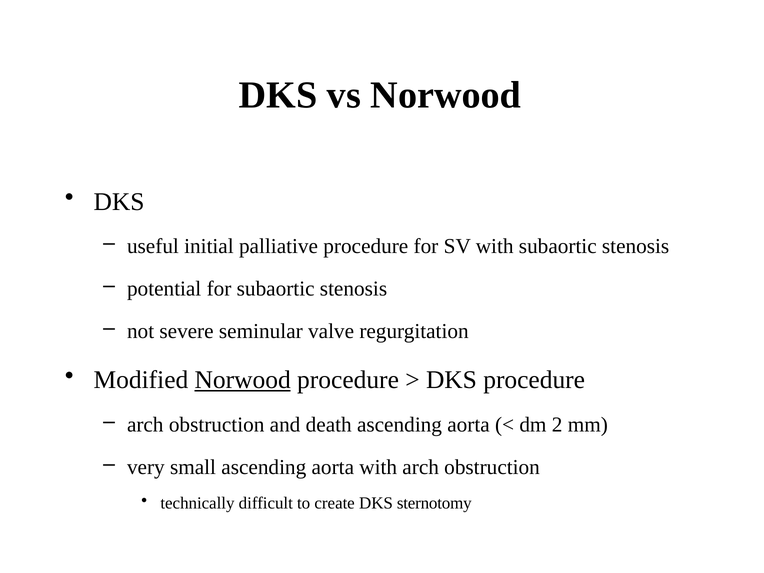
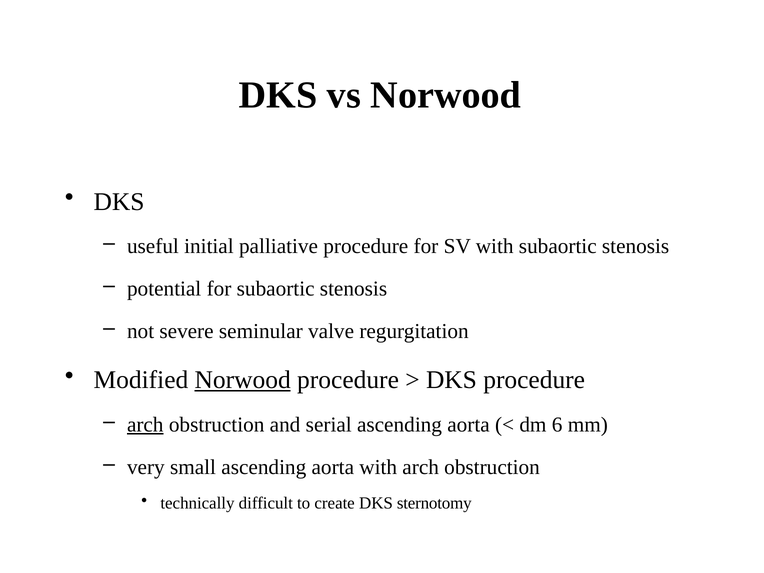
arch at (145, 425) underline: none -> present
death: death -> serial
2: 2 -> 6
